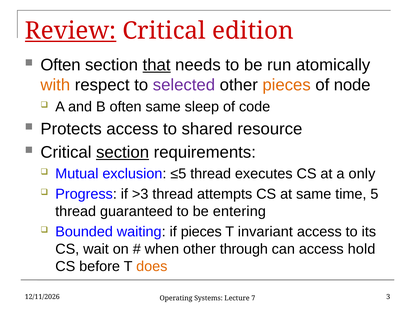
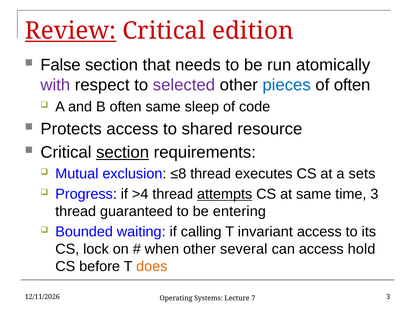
Often at (61, 65): Often -> False
that underline: present -> none
with colour: orange -> purple
pieces at (287, 85) colour: orange -> blue
of node: node -> often
≤5: ≤5 -> ≤8
only: only -> sets
>3: >3 -> >4
attempts underline: none -> present
time 5: 5 -> 3
if pieces: pieces -> calling
wait: wait -> lock
through: through -> several
